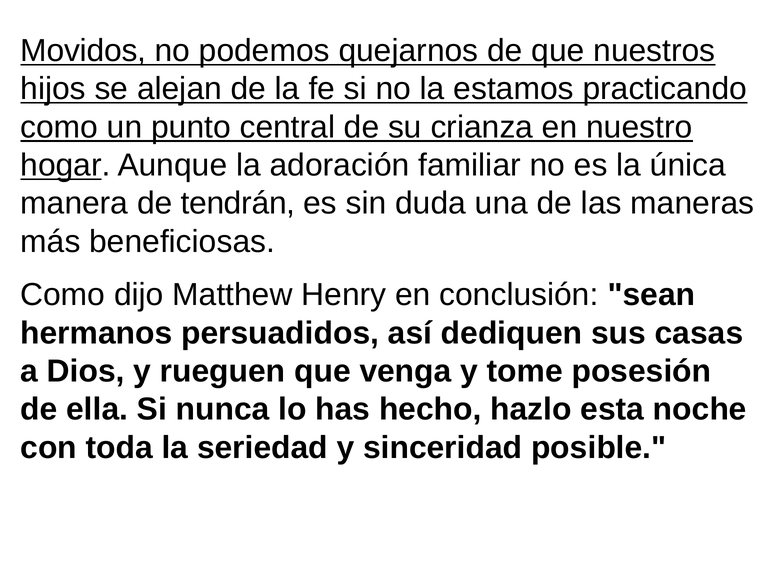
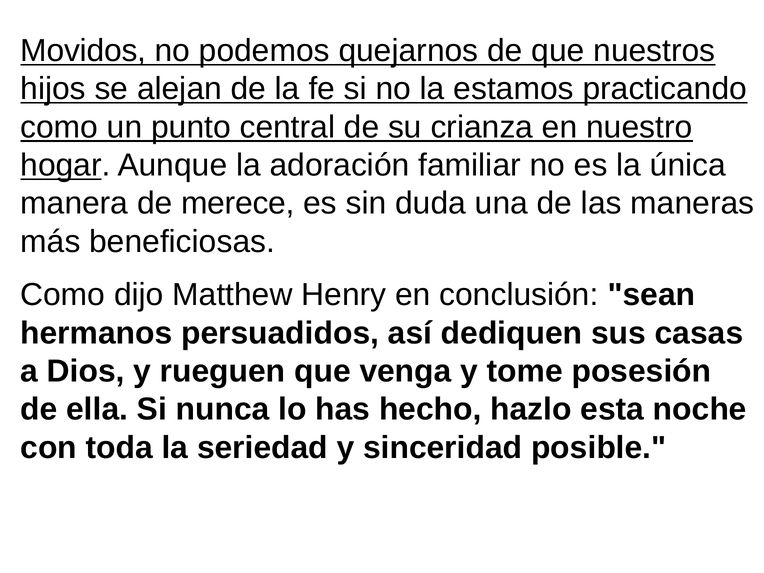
tendrán: tendrán -> merece
